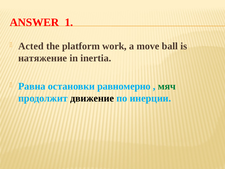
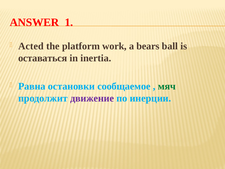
move: move -> bears
натяжение: натяжение -> оставаться
равномерно: равномерно -> сообщаемое
движение colour: black -> purple
